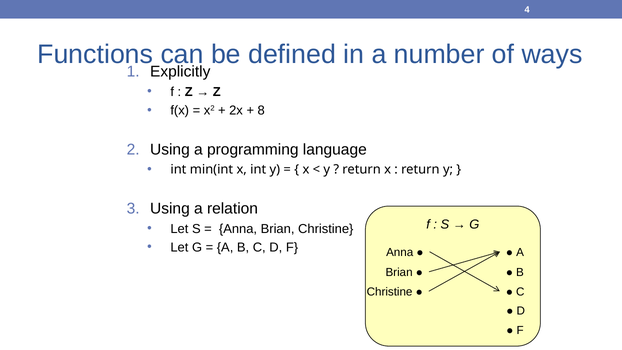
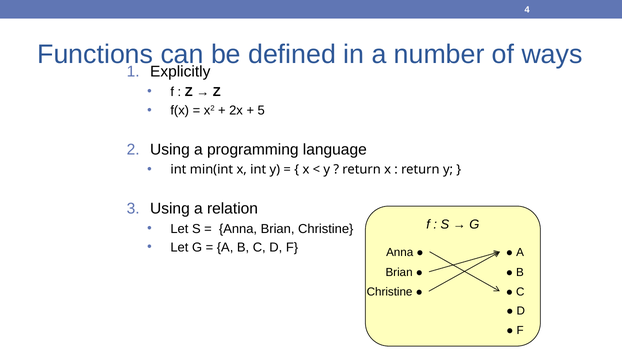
8: 8 -> 5
